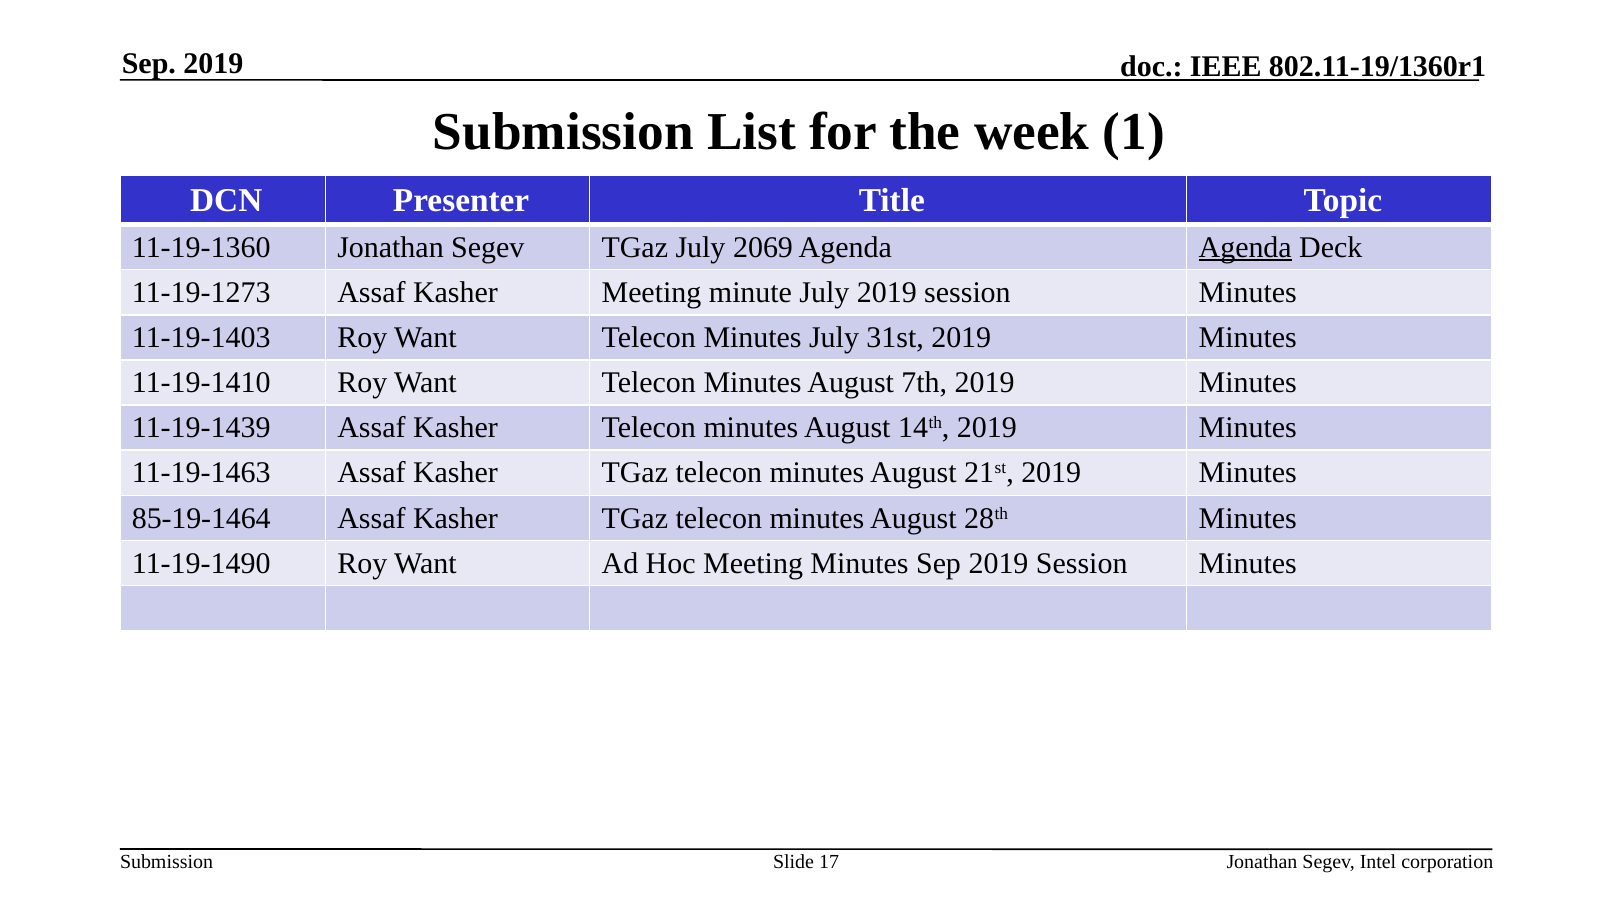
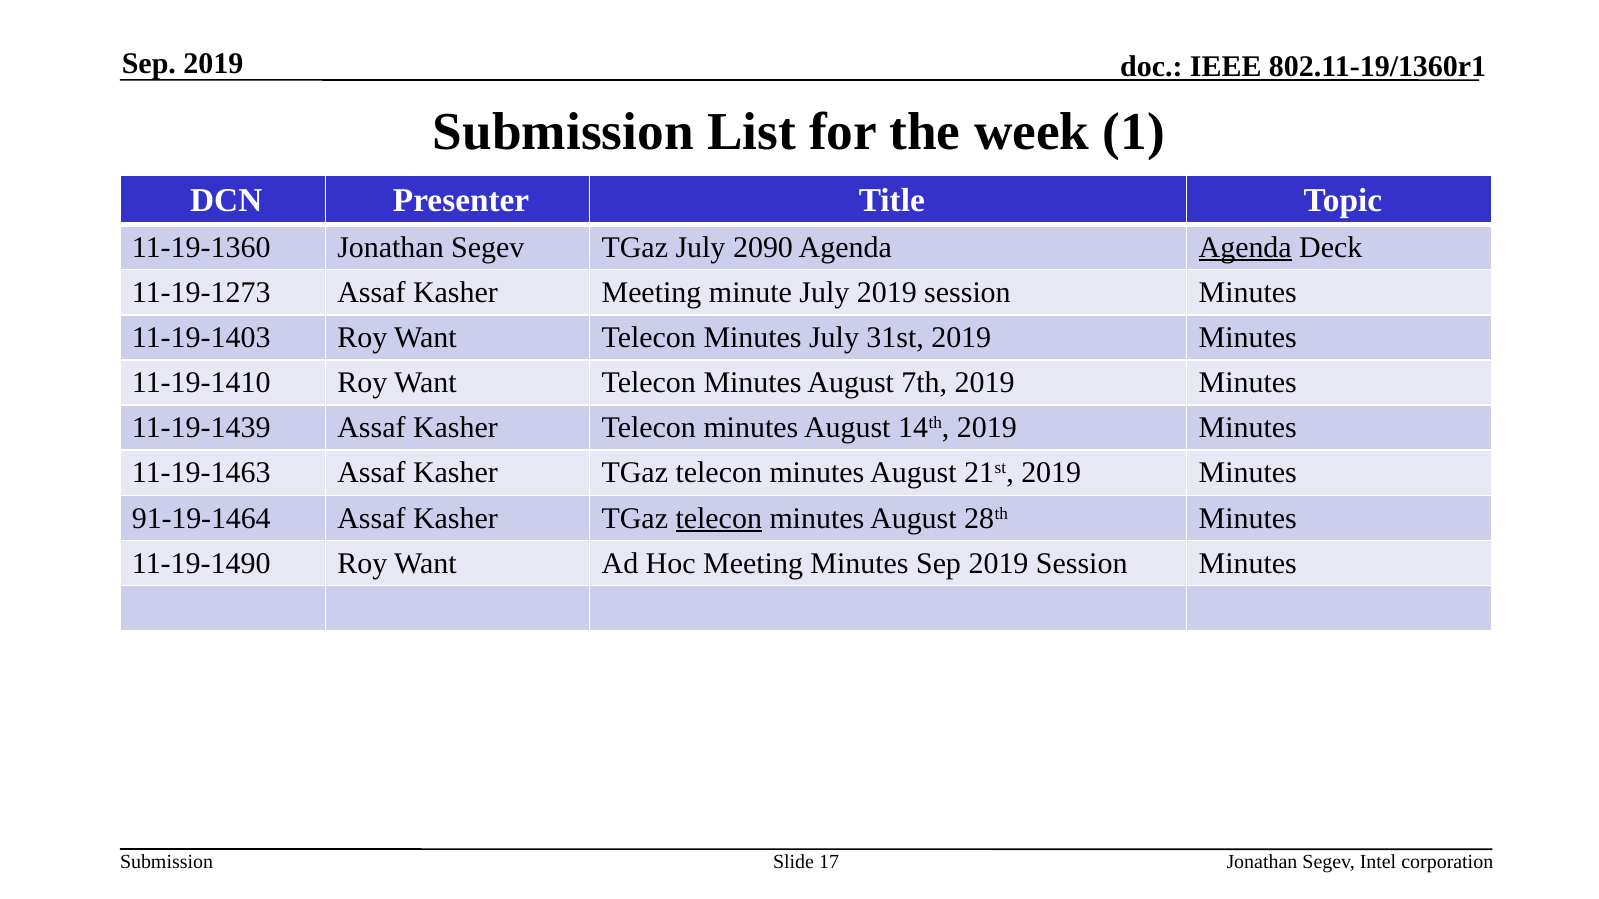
2069: 2069 -> 2090
85-19-1464: 85-19-1464 -> 91-19-1464
telecon at (719, 518) underline: none -> present
